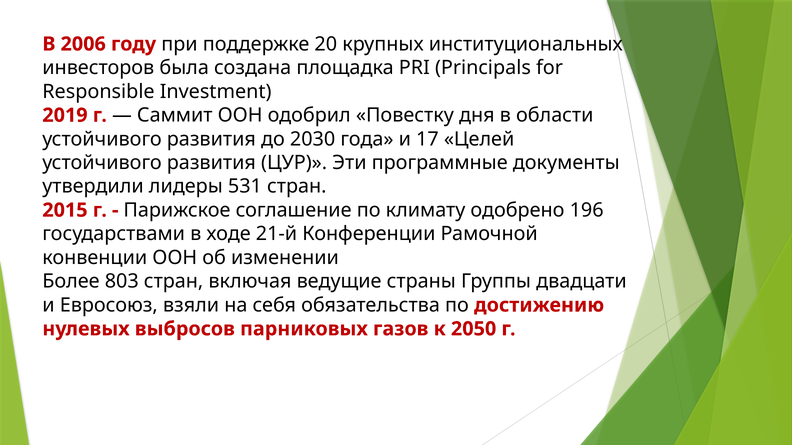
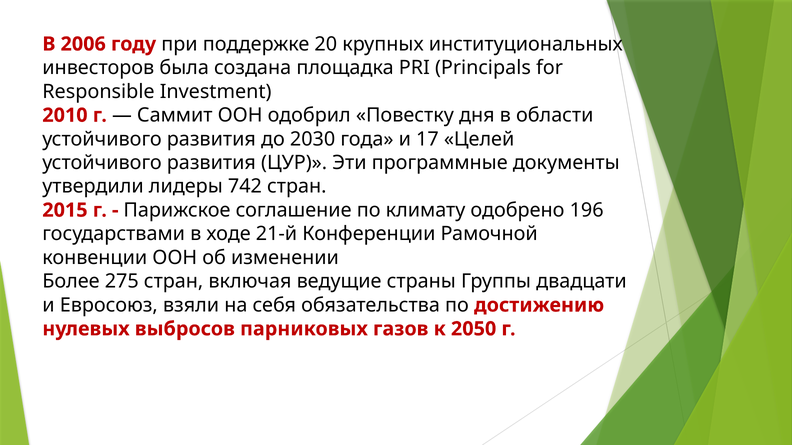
2019: 2019 -> 2010
531: 531 -> 742
803: 803 -> 275
